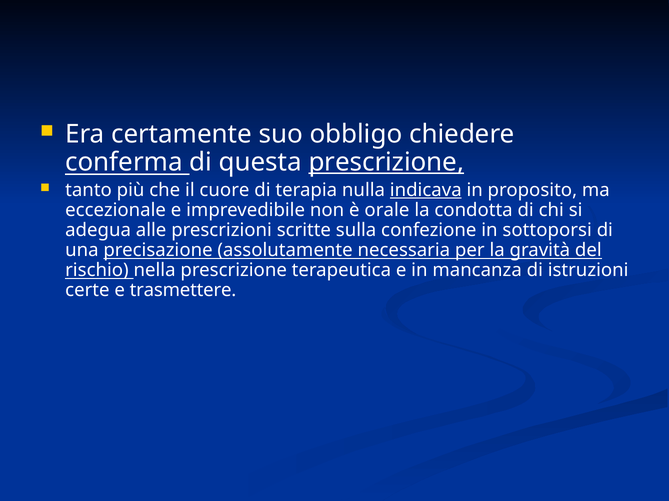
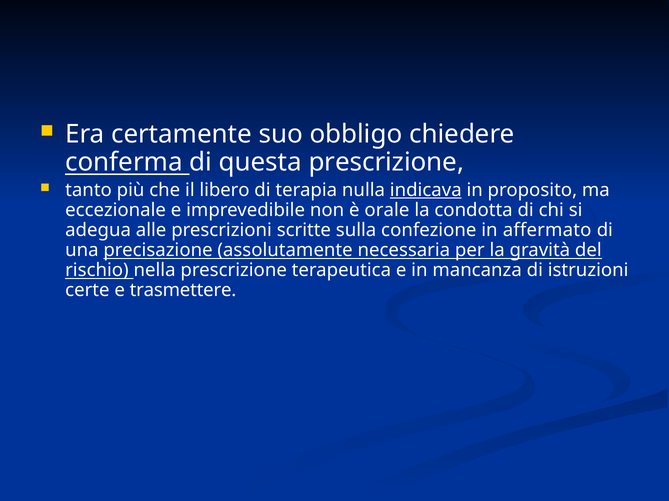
prescrizione at (386, 162) underline: present -> none
cuore: cuore -> libero
sottoporsi: sottoporsi -> affermato
